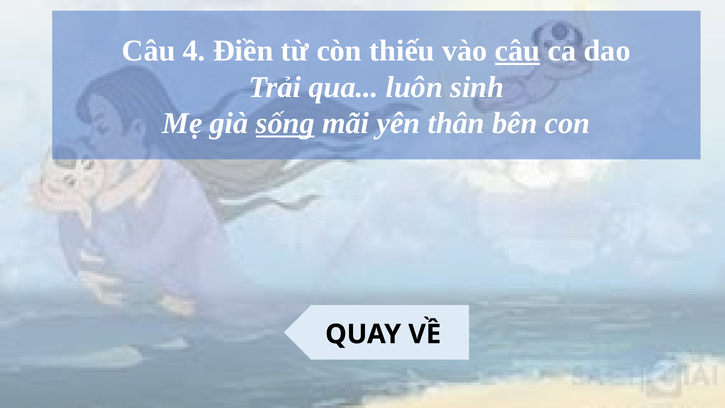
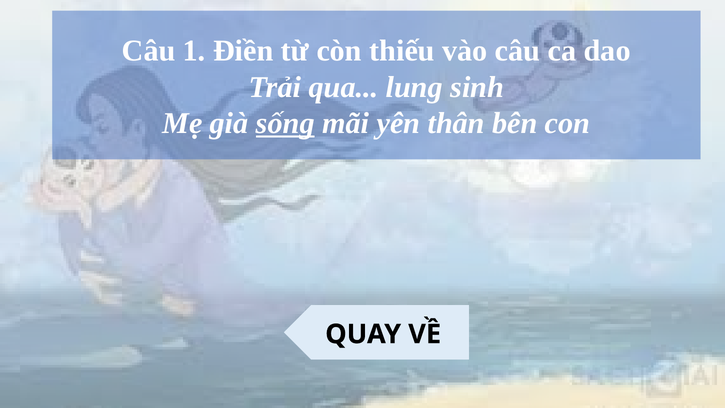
4: 4 -> 1
câu at (518, 51) underline: present -> none
luôn: luôn -> lung
